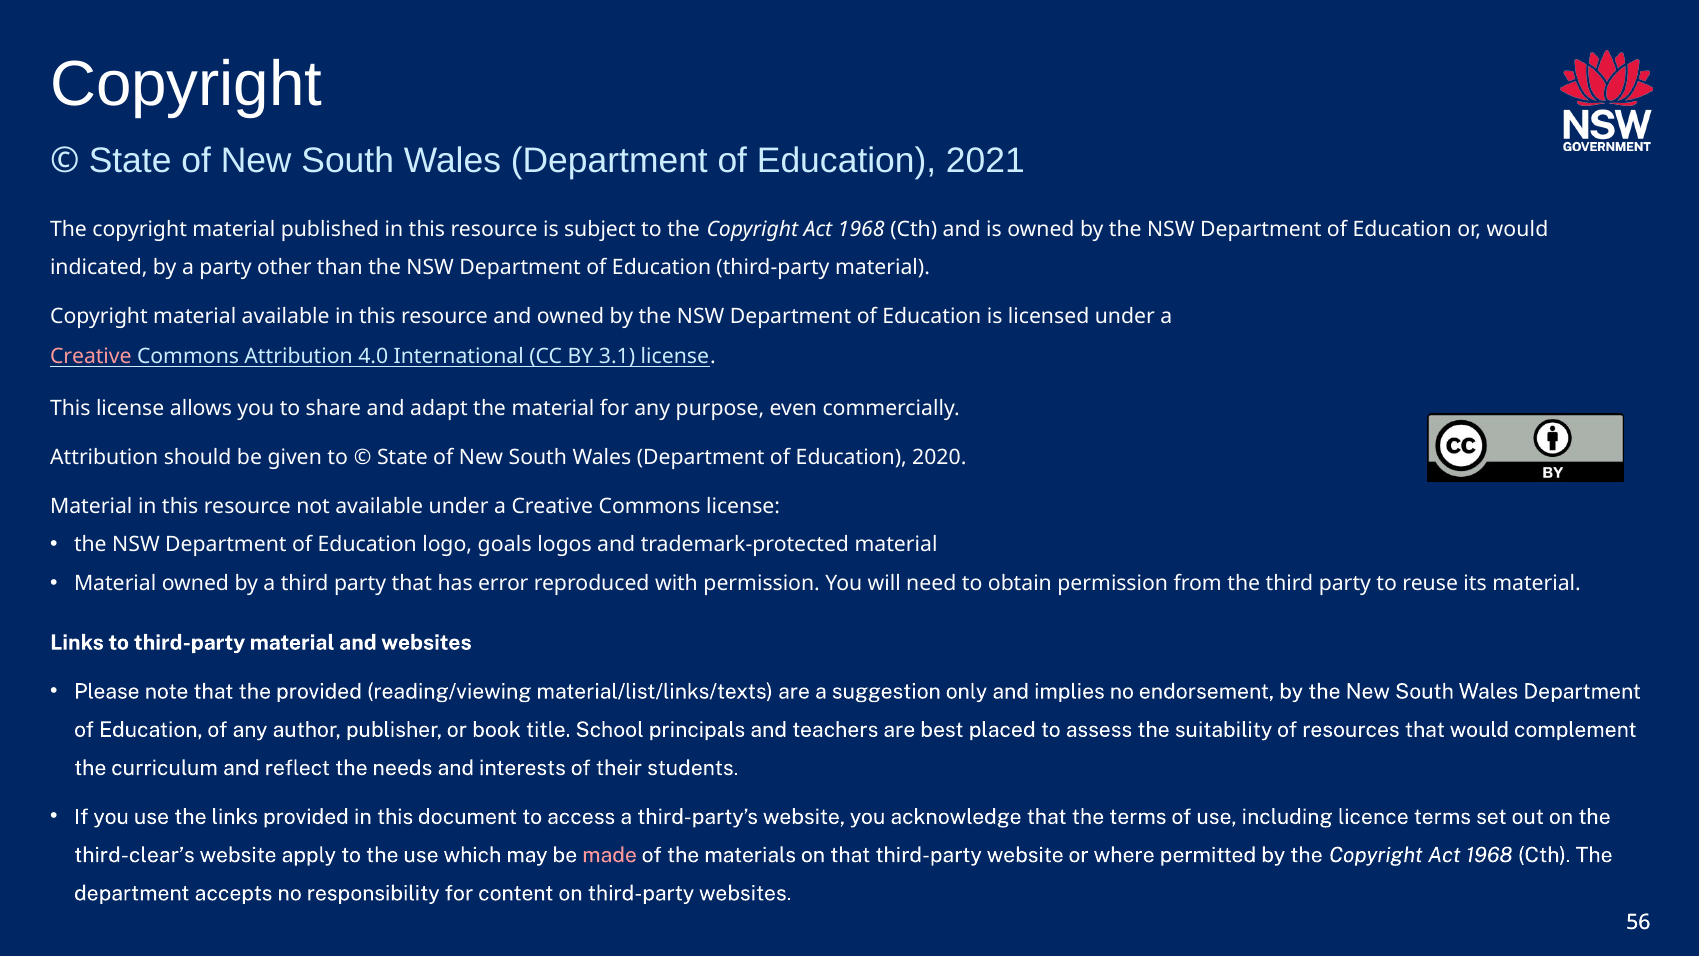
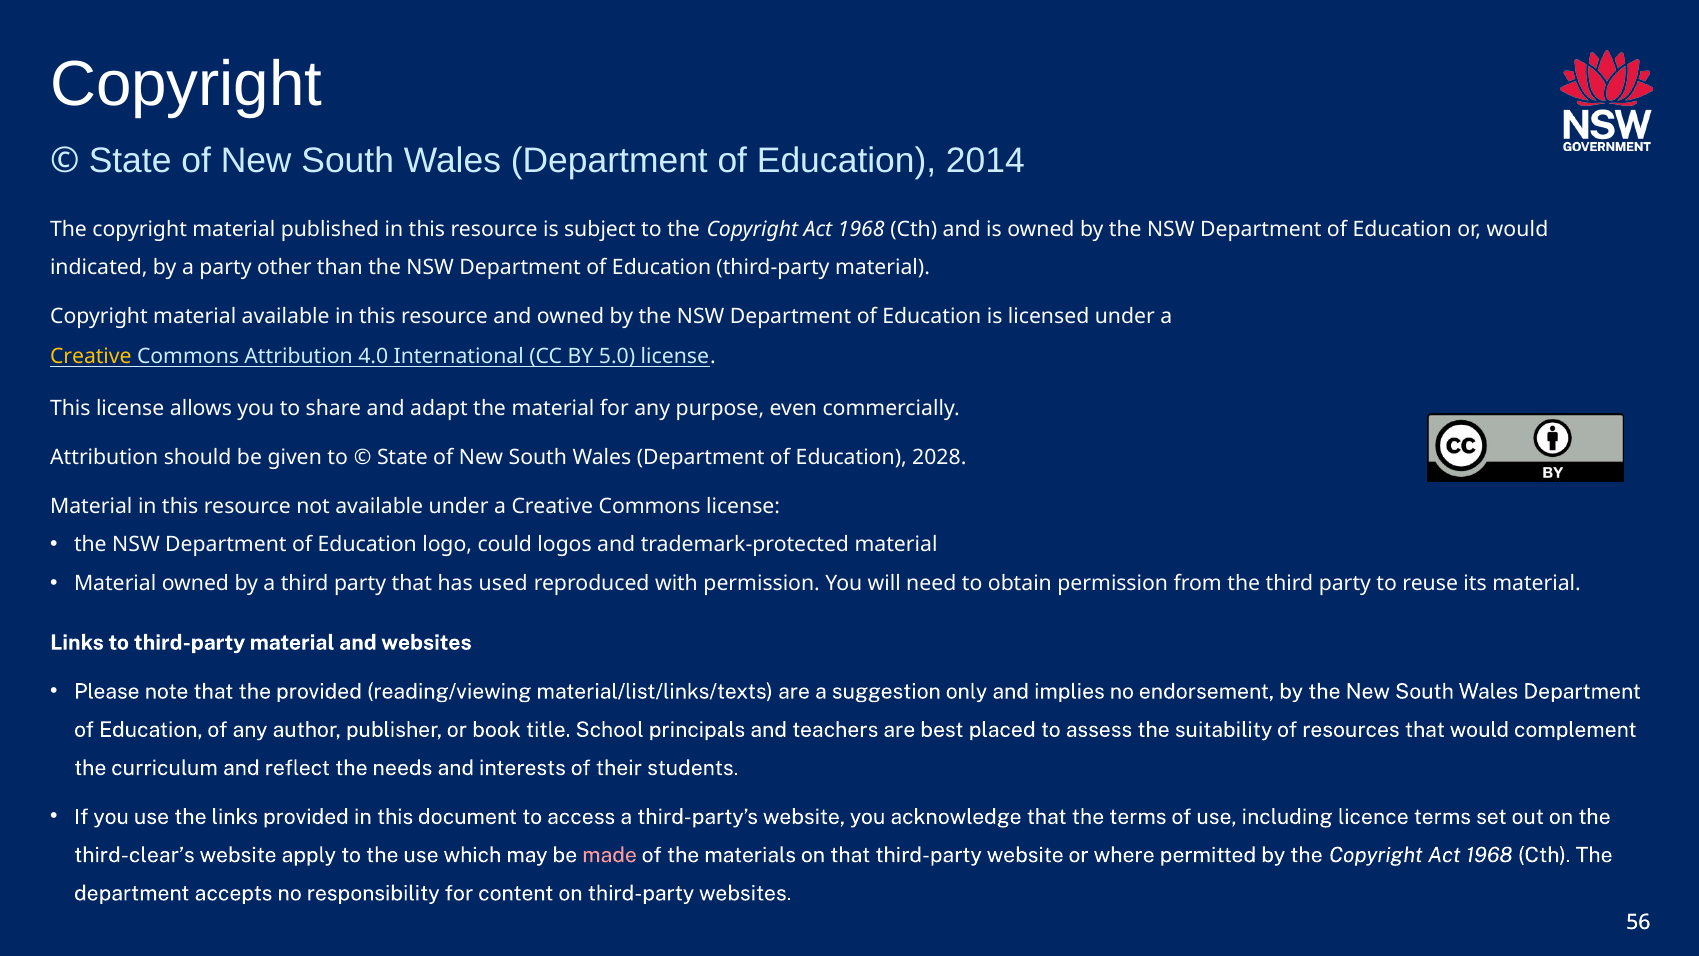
2021: 2021 -> 2014
Creative at (91, 357) colour: pink -> yellow
3.1: 3.1 -> 5.0
2020: 2020 -> 2028
goals: goals -> could
error: error -> used
